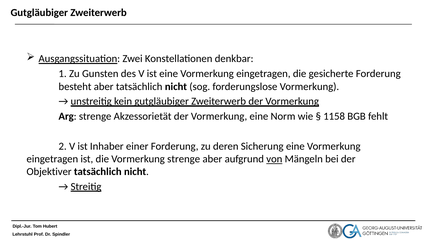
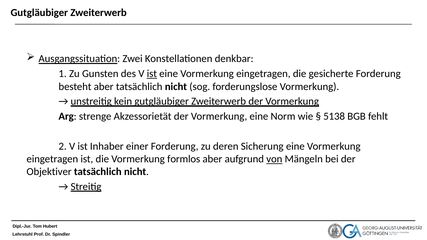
ist at (152, 74) underline: none -> present
1158: 1158 -> 5138
Vormerkung strenge: strenge -> formlos
